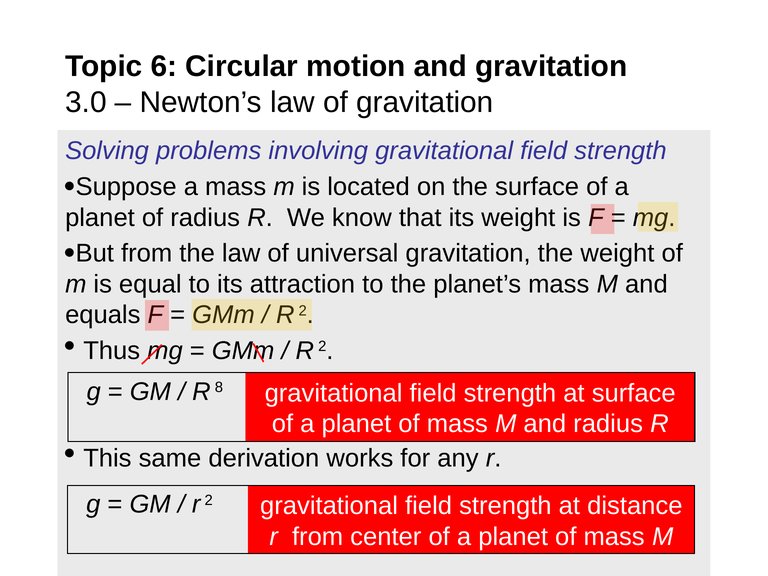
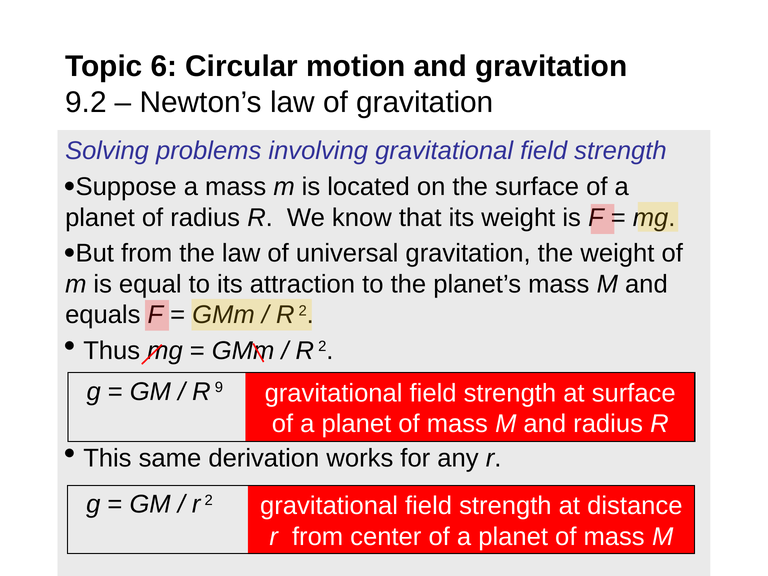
3.0: 3.0 -> 9.2
8: 8 -> 9
